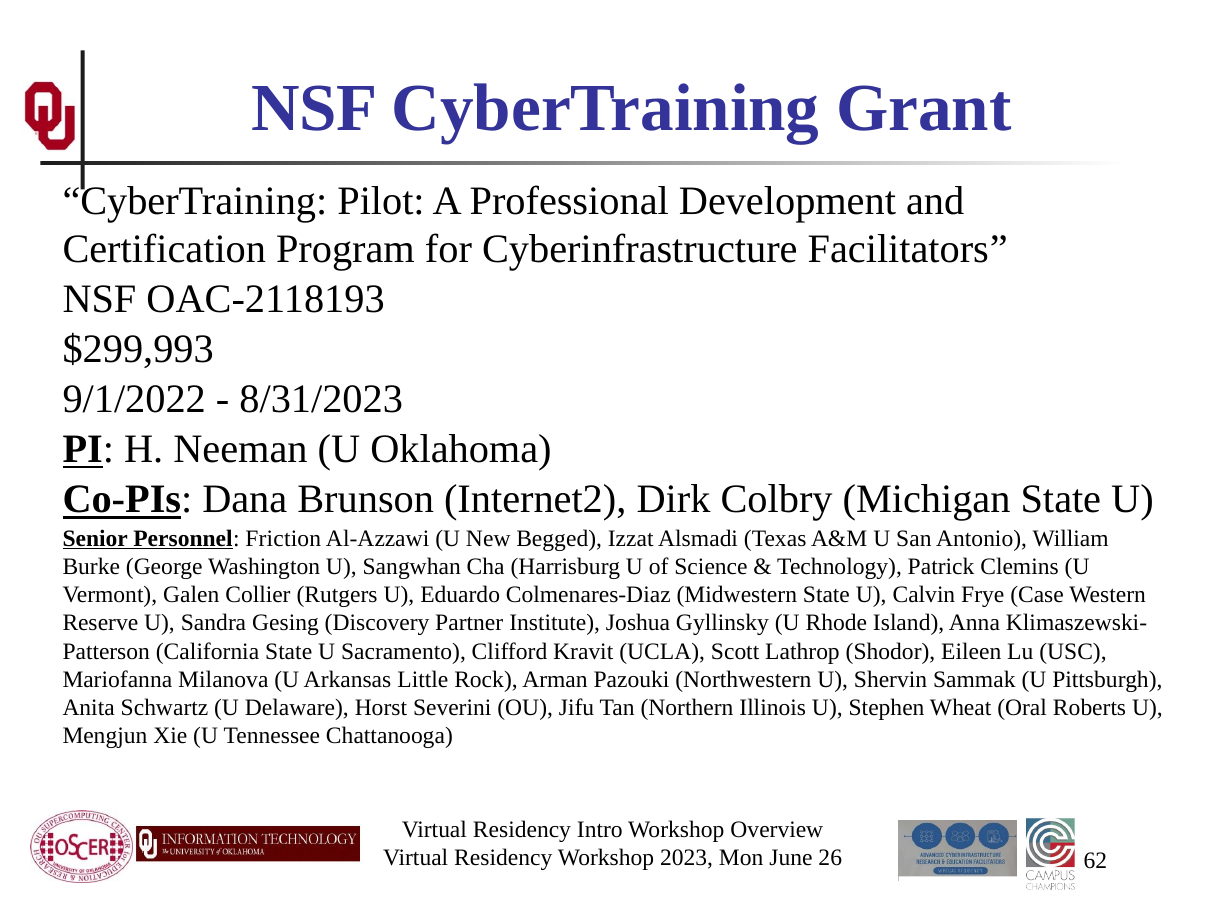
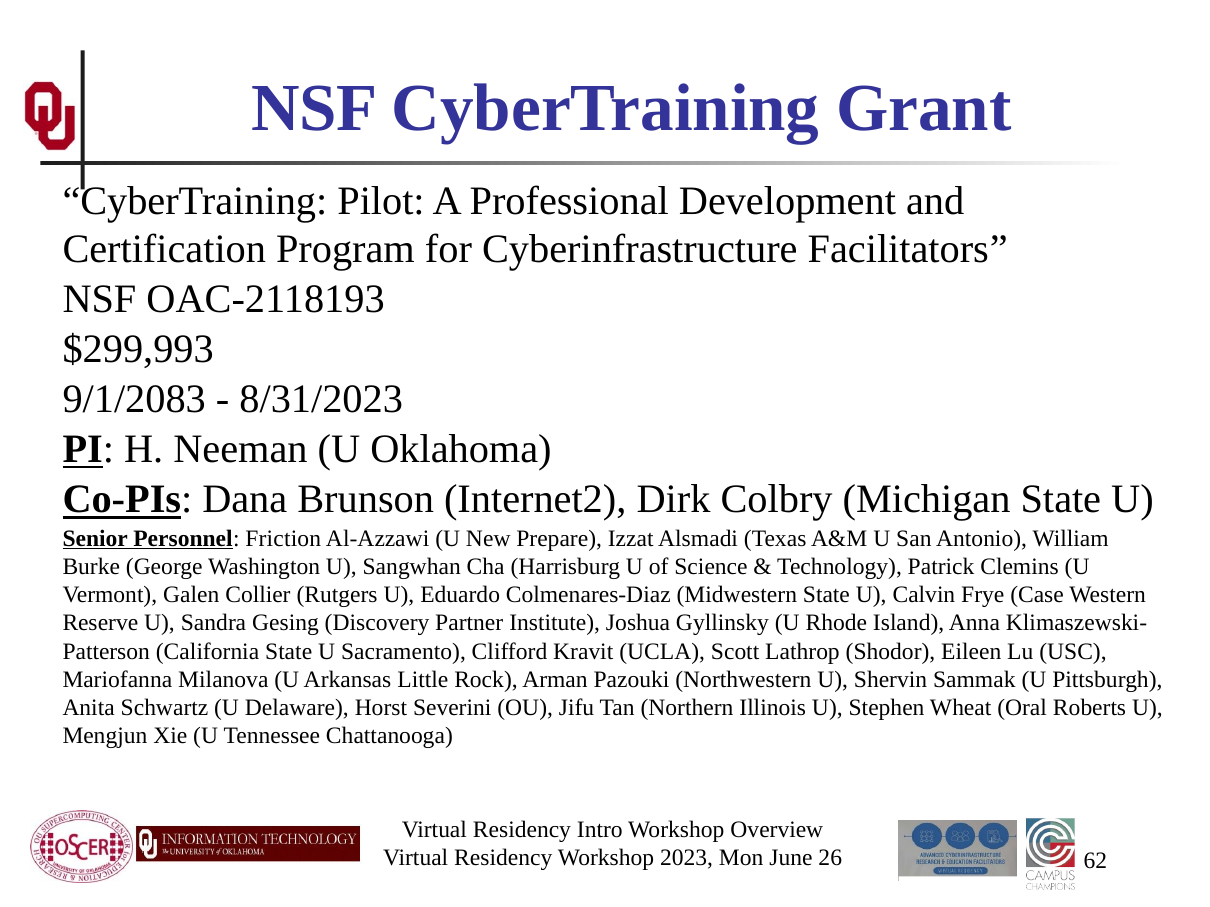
9/1/2022: 9/1/2022 -> 9/1/2083
Begged: Begged -> Prepare
